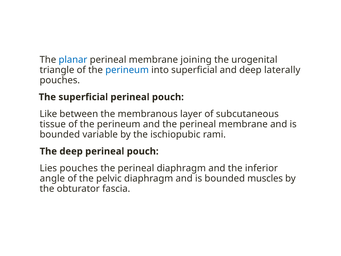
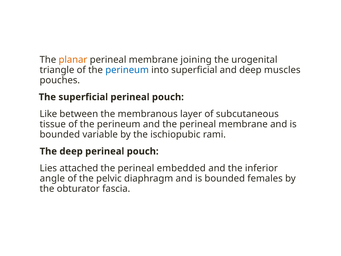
planar colour: blue -> orange
laterally: laterally -> muscles
Lies pouches: pouches -> attached
perineal diaphragm: diaphragm -> embedded
muscles: muscles -> females
